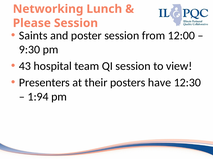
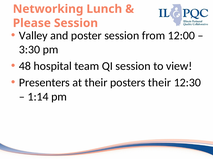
Saints: Saints -> Valley
9:30: 9:30 -> 3:30
43: 43 -> 48
posters have: have -> their
1:94: 1:94 -> 1:14
